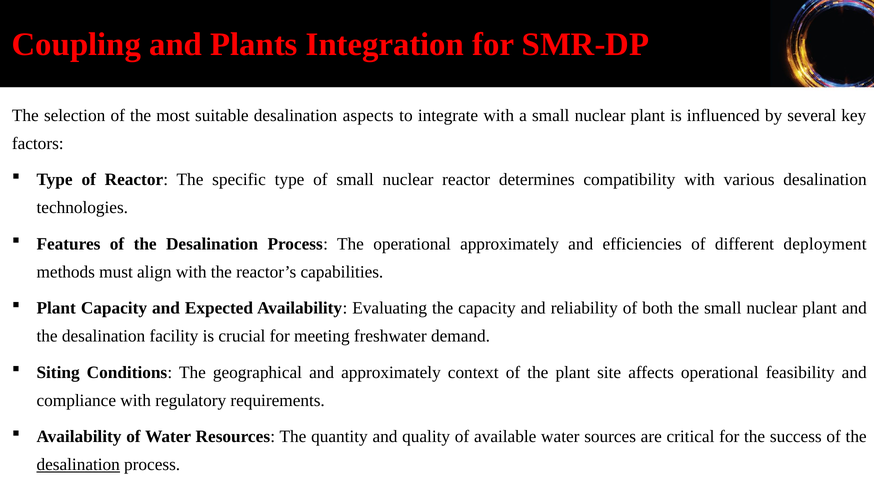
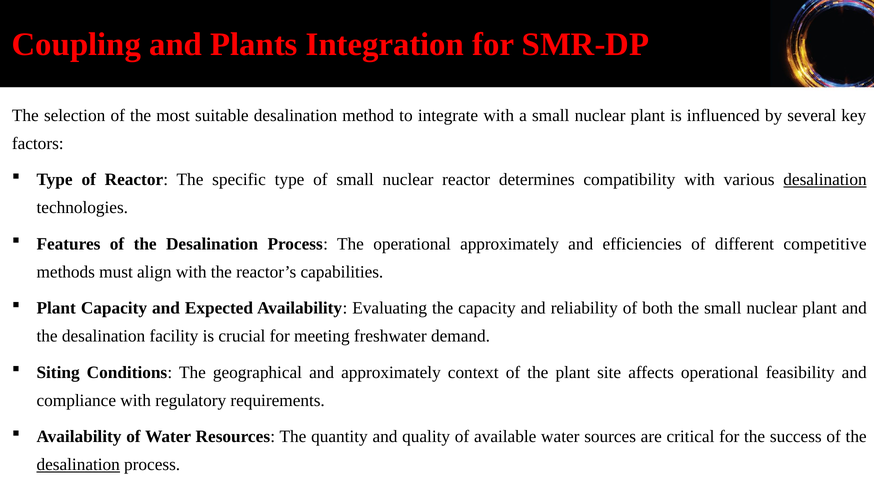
aspects: aspects -> method
desalination at (825, 180) underline: none -> present
deployment: deployment -> competitive
